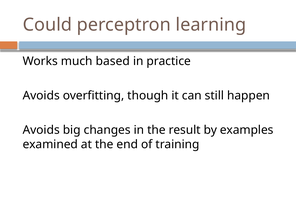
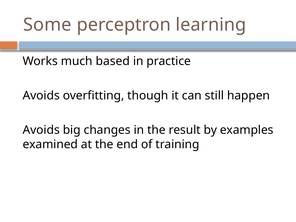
Could: Could -> Some
